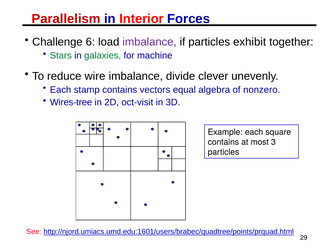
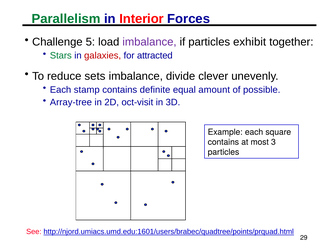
Parallelism colour: red -> green
6: 6 -> 5
galaxies colour: green -> red
machine: machine -> attracted
wire: wire -> sets
vectors: vectors -> definite
algebra: algebra -> amount
nonzero: nonzero -> possible
Wires-tree: Wires-tree -> Array-tree
